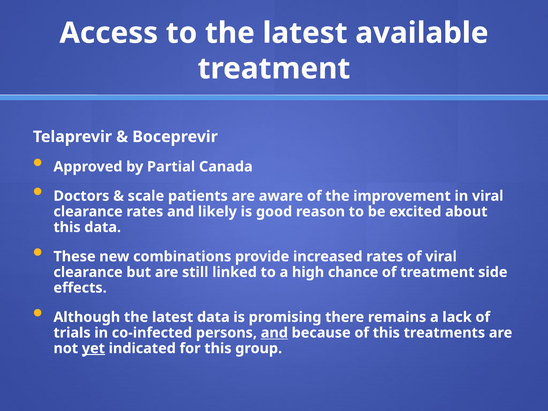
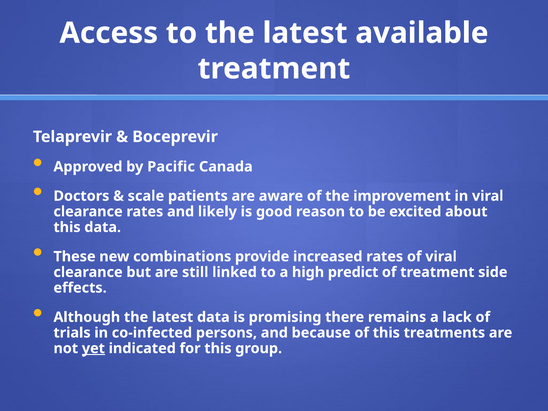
Partial: Partial -> Pacific
chance: chance -> predict
and at (274, 333) underline: present -> none
